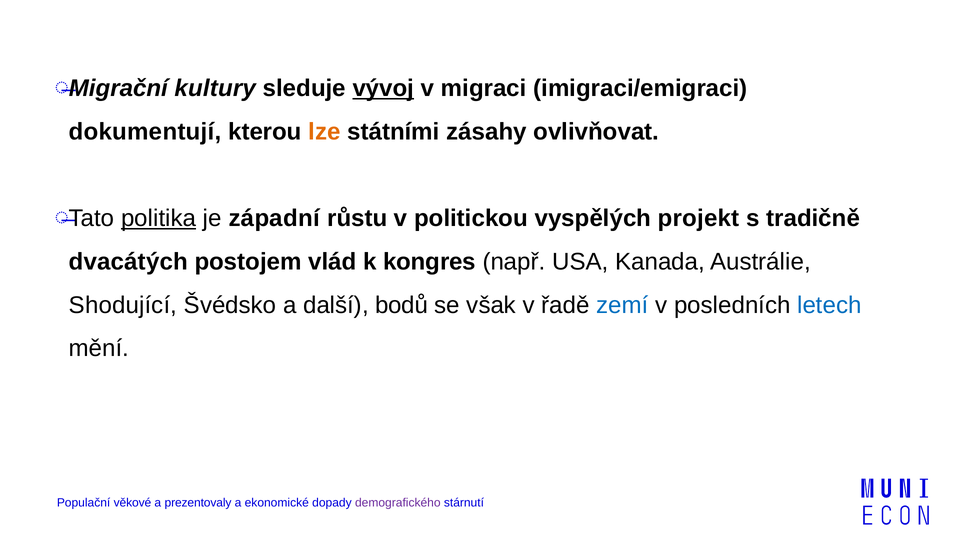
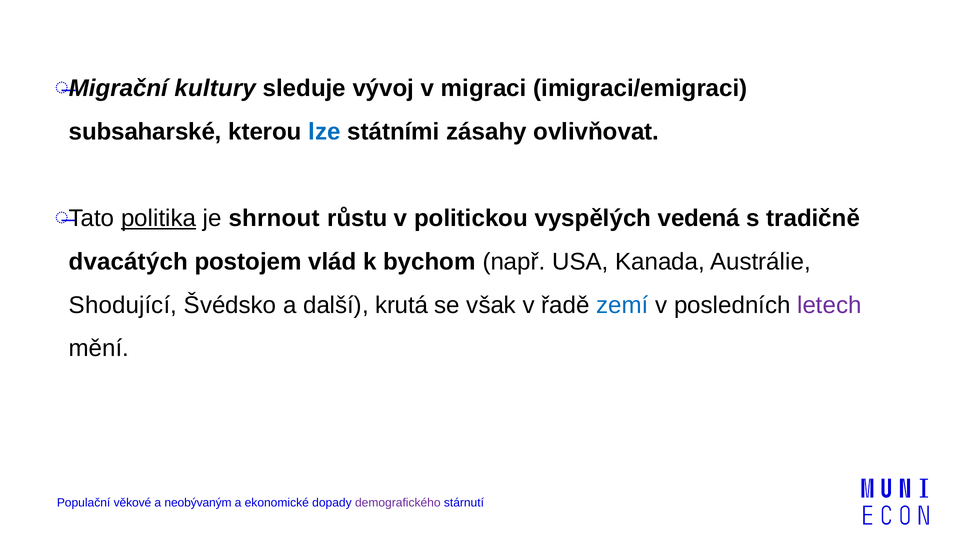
vývoj underline: present -> none
dokumentují: dokumentují -> subsaharské
lze colour: orange -> blue
západní: západní -> shrnout
projekt: projekt -> vedená
kongres: kongres -> bychom
bodů: bodů -> krutá
letech colour: blue -> purple
prezentovaly: prezentovaly -> neobývaným
